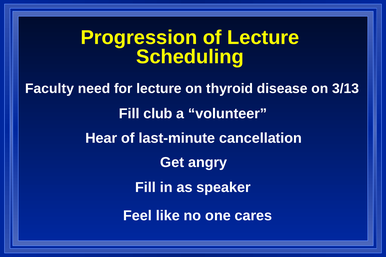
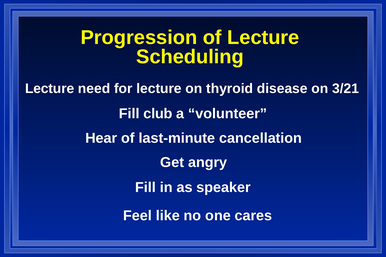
Faculty at (50, 89): Faculty -> Lecture
3/13: 3/13 -> 3/21
